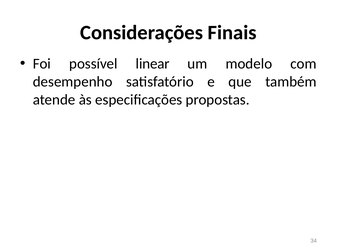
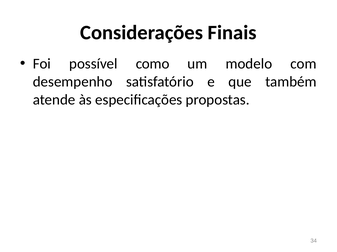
linear: linear -> como
